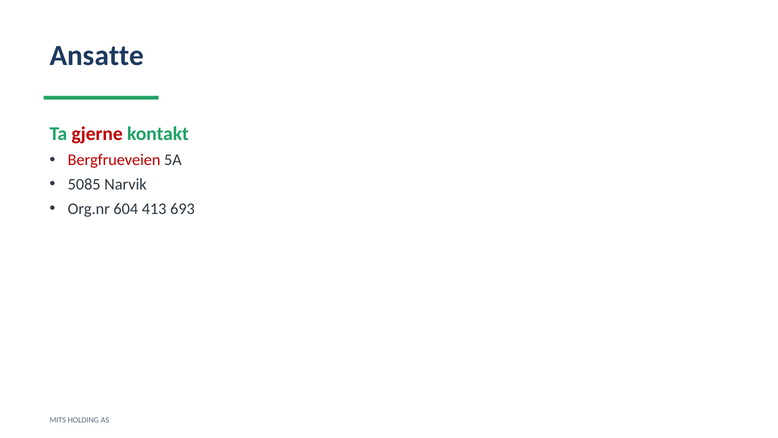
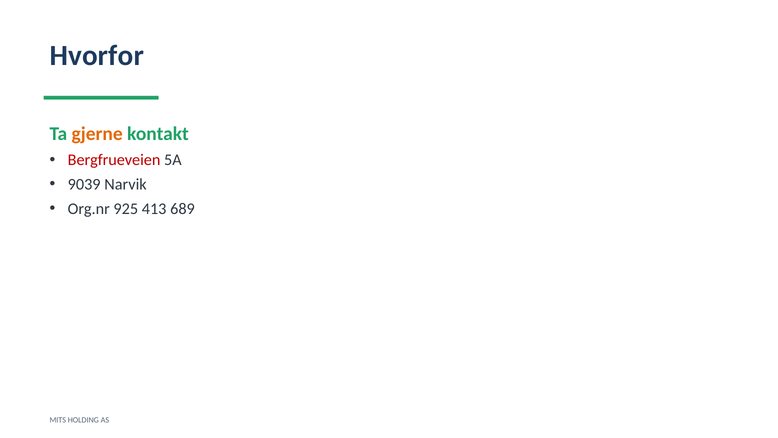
Ansatte: Ansatte -> Hvorfor
gjerne colour: red -> orange
5085: 5085 -> 9039
604: 604 -> 925
693: 693 -> 689
